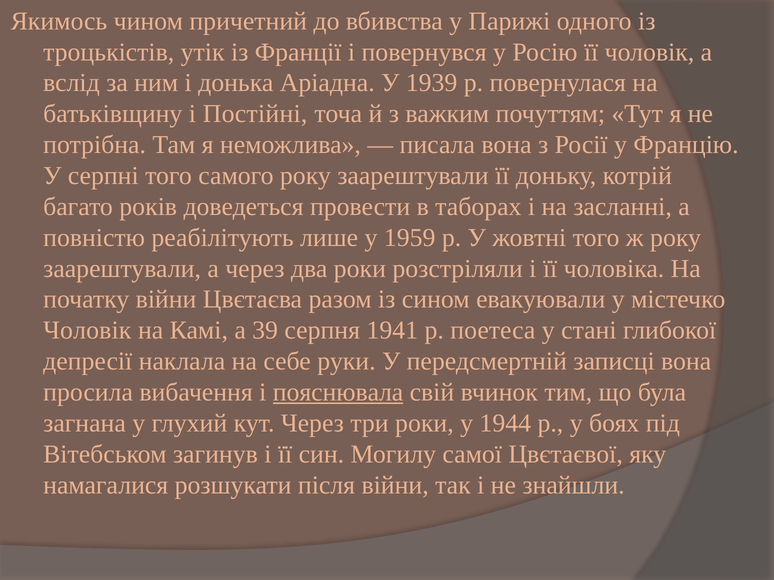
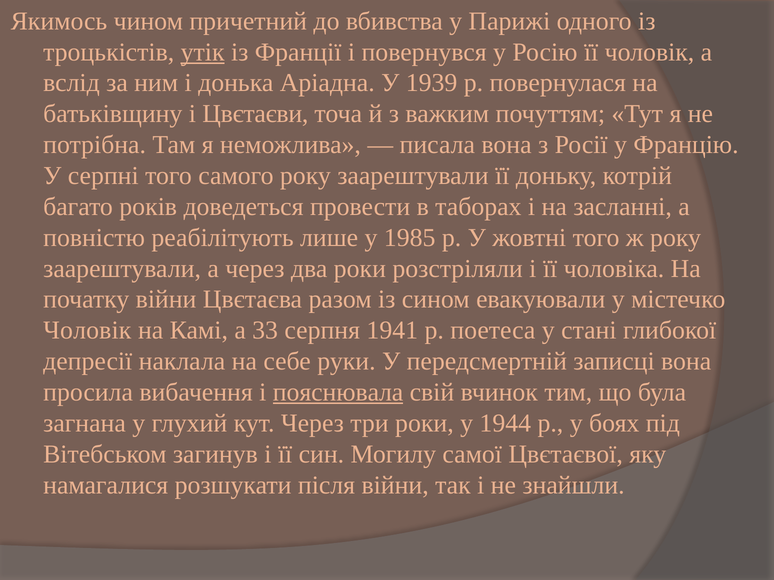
утік underline: none -> present
Постійні: Постійні -> Цвєтаєви
1959: 1959 -> 1985
39: 39 -> 33
